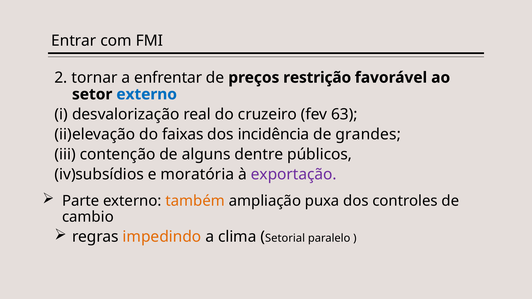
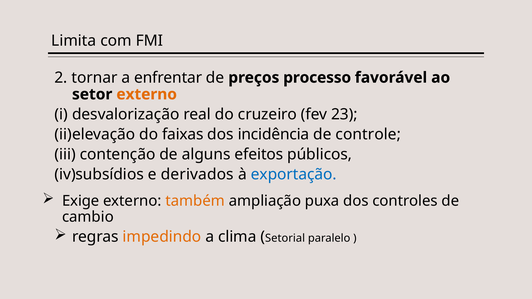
Entrar: Entrar -> Limita
restrição: restrição -> processo
externo at (147, 94) colour: blue -> orange
63: 63 -> 23
grandes: grandes -> controle
dentre: dentre -> efeitos
moratória: moratória -> derivados
exportação colour: purple -> blue
Parte: Parte -> Exige
